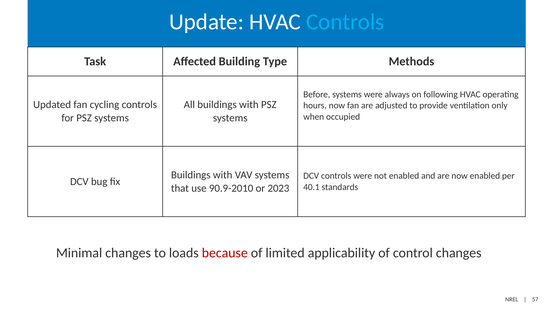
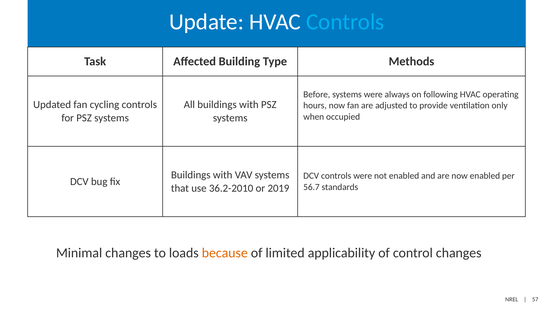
40.1: 40.1 -> 56.7
90.9-2010: 90.9-2010 -> 36.2-2010
2023: 2023 -> 2019
because colour: red -> orange
